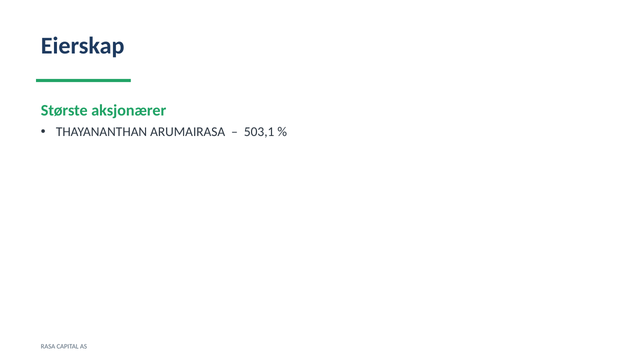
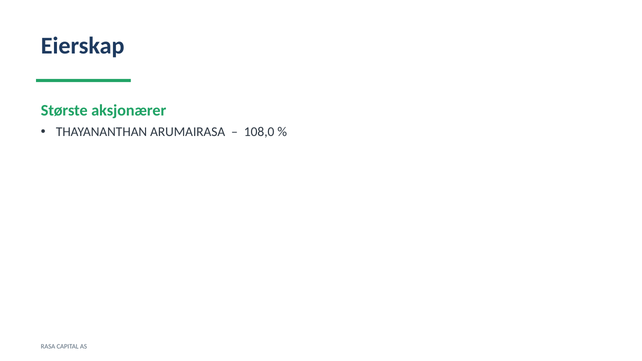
503,1: 503,1 -> 108,0
